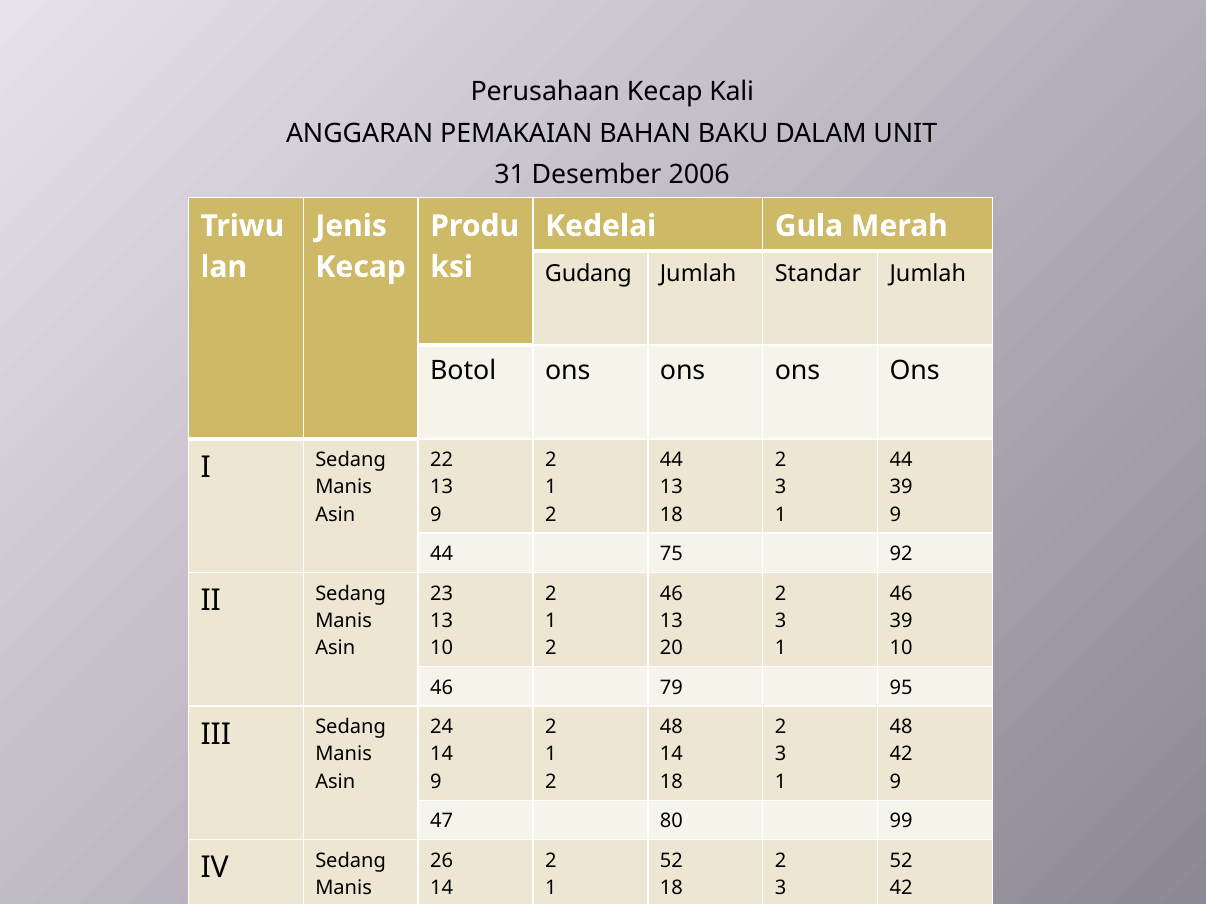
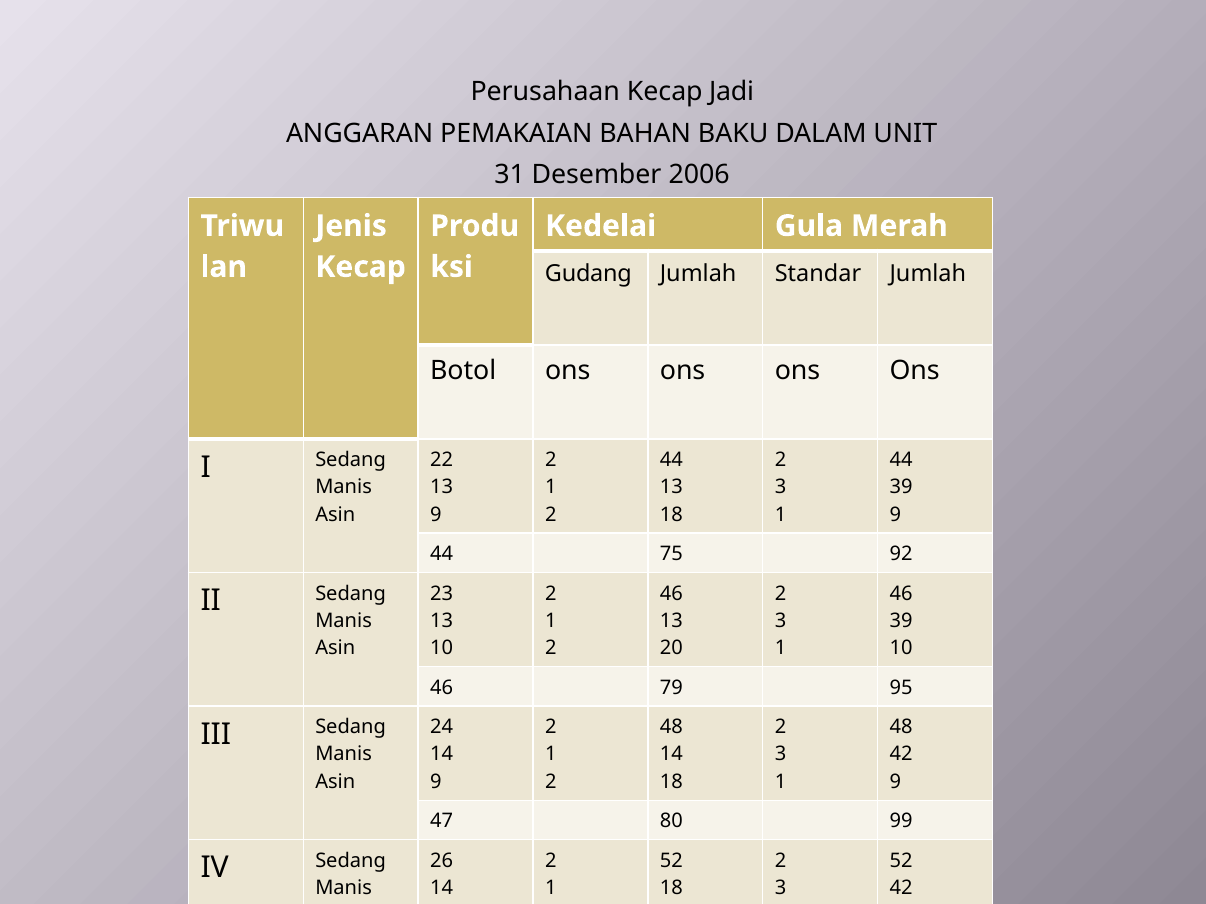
Kali: Kali -> Jadi
